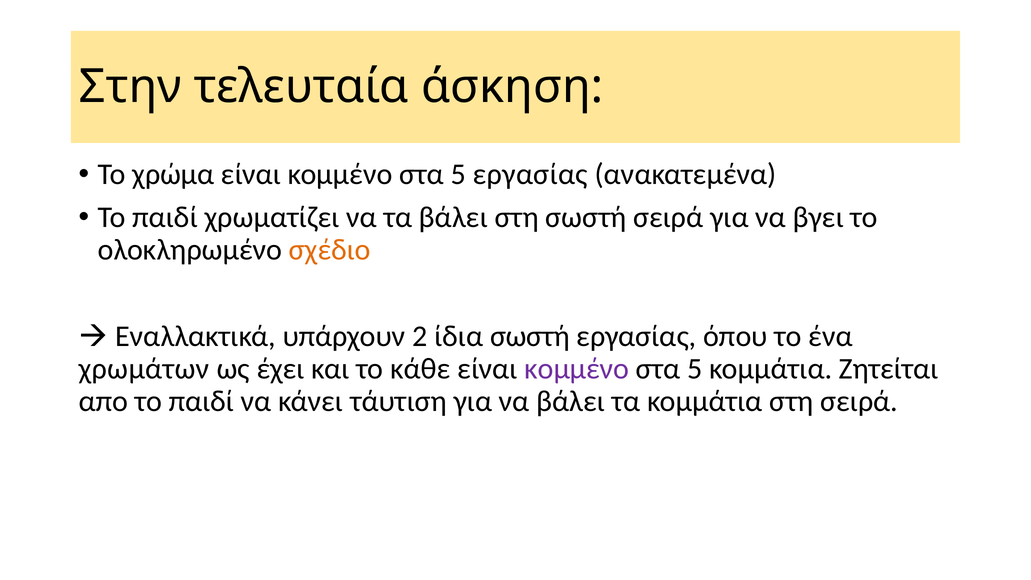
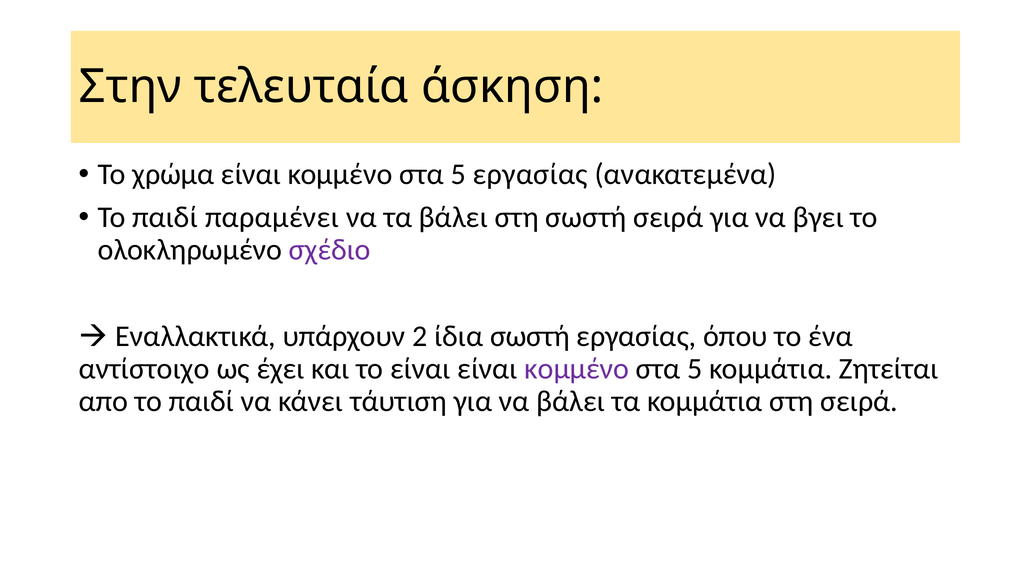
χρωματίζει: χρωματίζει -> παραμένει
σχέδιο colour: orange -> purple
χρωμάτων: χρωμάτων -> αντίστοιχο
το κάθε: κάθε -> είναι
